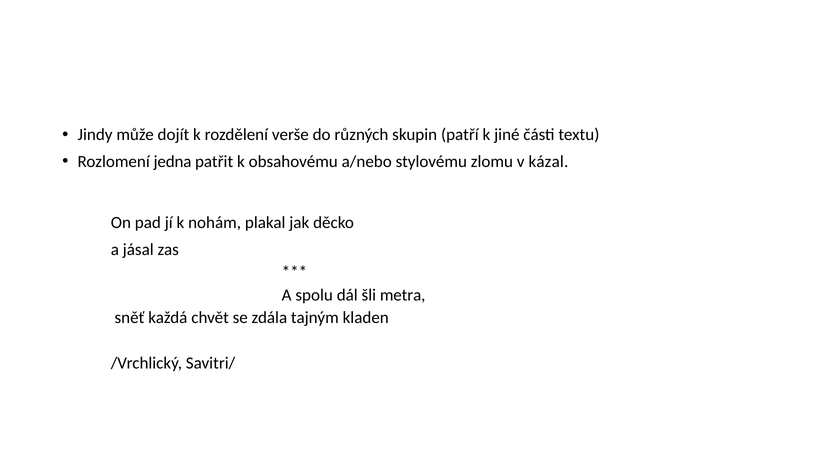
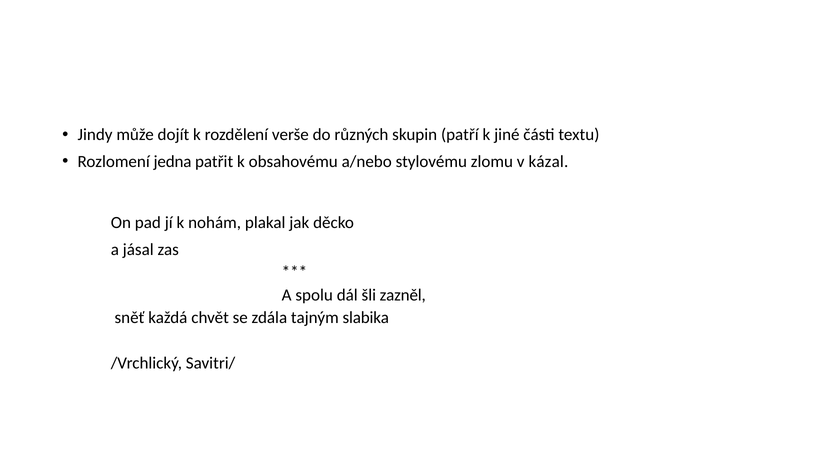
metra: metra -> zazněl
kladen: kladen -> slabika
